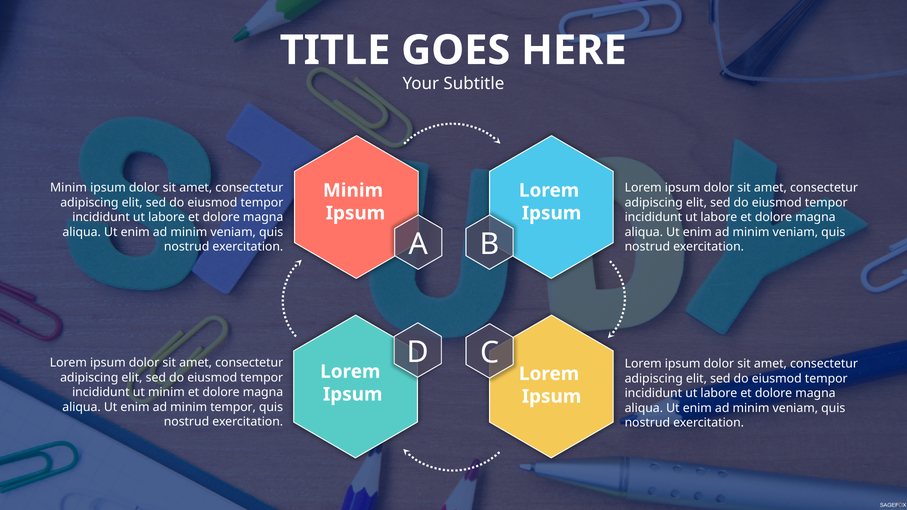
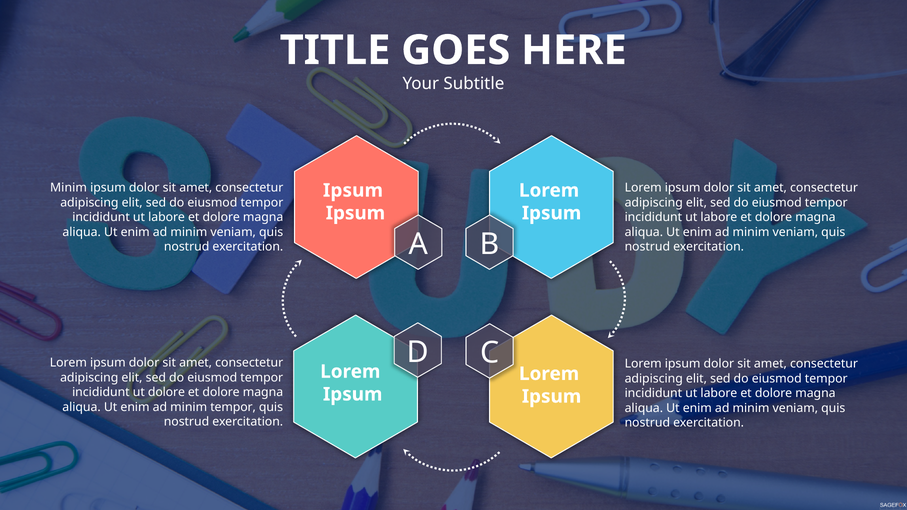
Minim at (353, 190): Minim -> Ipsum
ut minim: minim -> dolore
